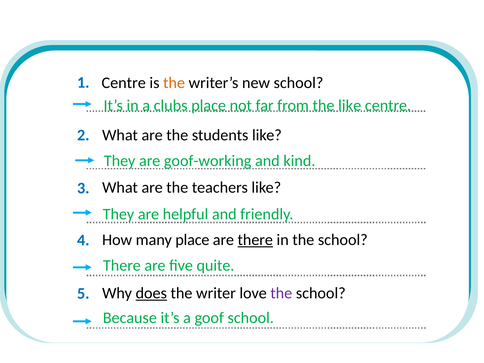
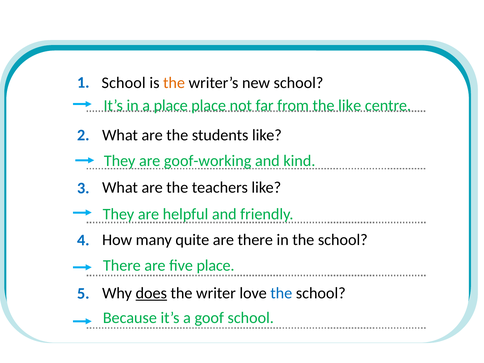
1 Centre: Centre -> School
a clubs: clubs -> place
many place: place -> quite
there at (255, 240) underline: present -> none
five quite: quite -> place
the at (281, 293) colour: purple -> blue
